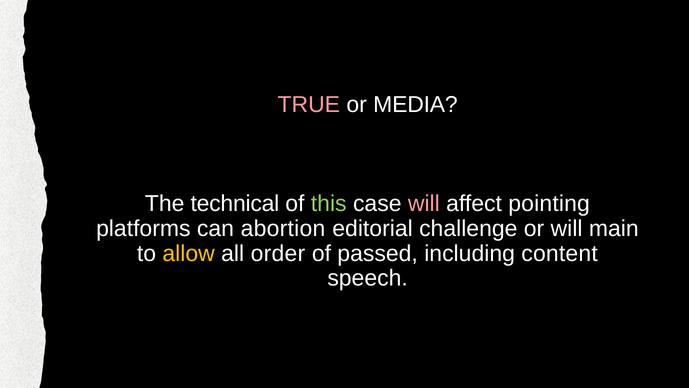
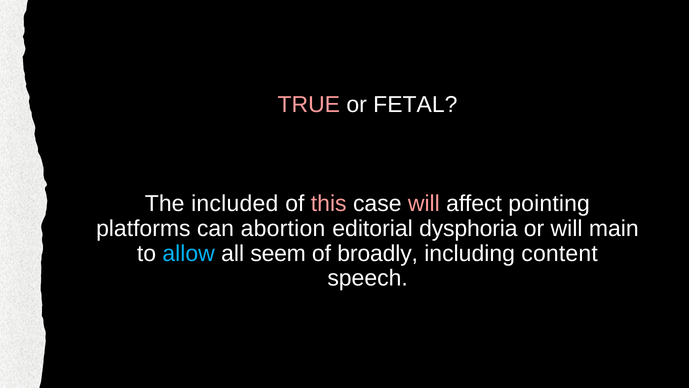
MEDIA: MEDIA -> FETAL
technical: technical -> included
this colour: light green -> pink
challenge: challenge -> dysphoria
allow colour: yellow -> light blue
order: order -> seem
passed: passed -> broadly
